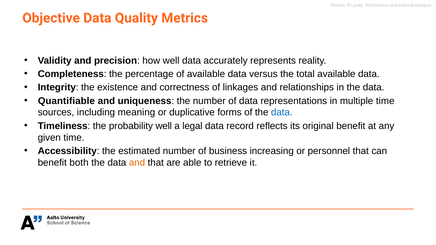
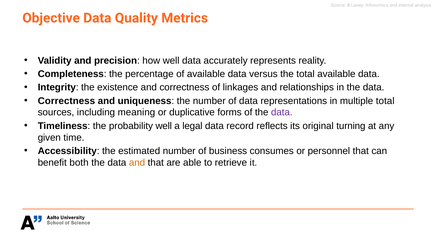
Quantifiable at (66, 101): Quantifiable -> Correctness
multiple time: time -> total
data at (282, 113) colour: blue -> purple
original benefit: benefit -> turning
increasing: increasing -> consumes
